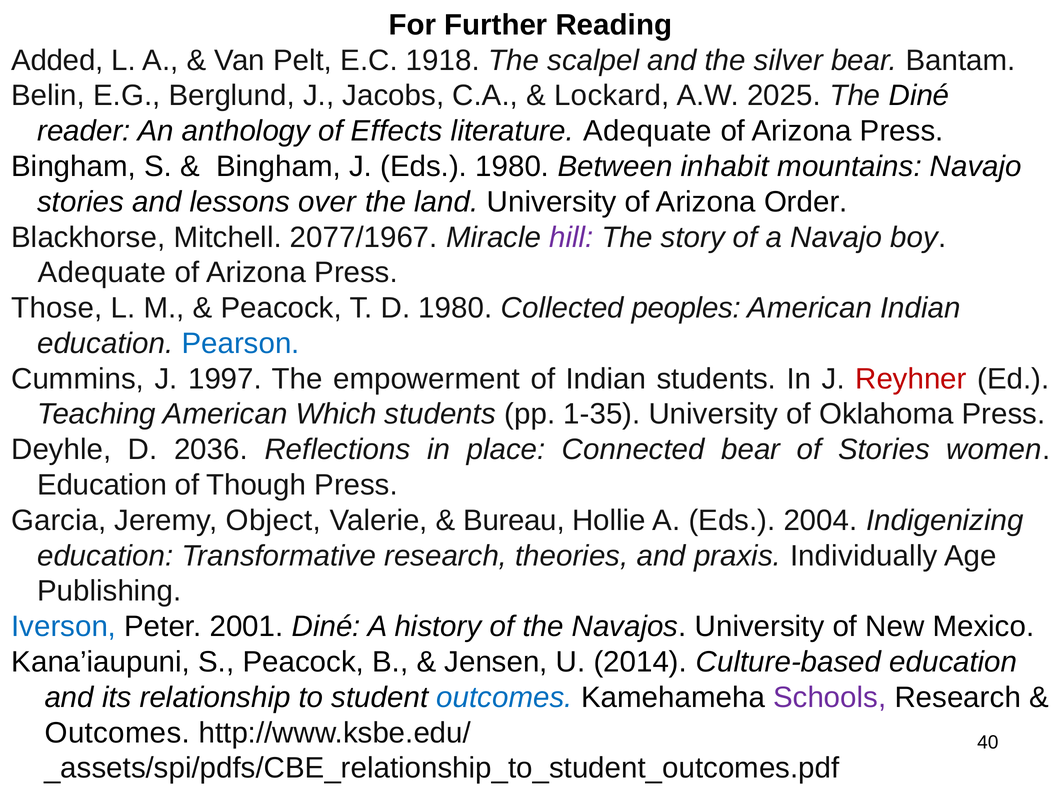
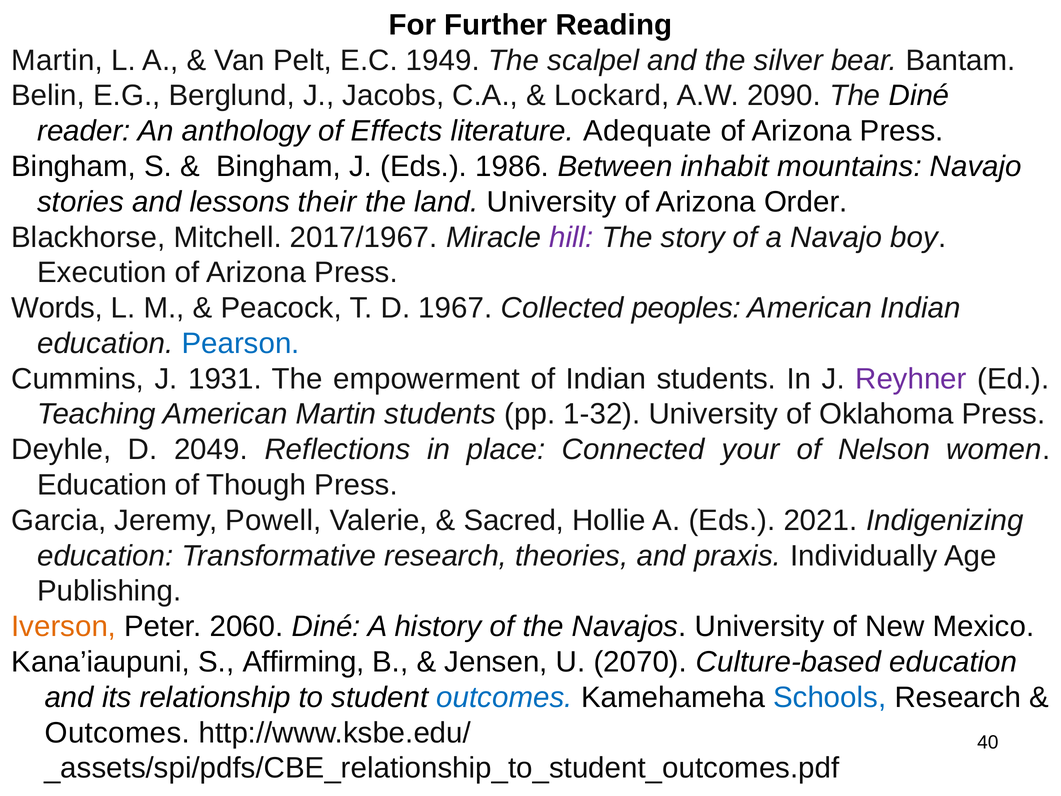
Added at (57, 60): Added -> Martin
1918: 1918 -> 1949
2025: 2025 -> 2090
Eds 1980: 1980 -> 1986
over: over -> their
2077/1967: 2077/1967 -> 2017/1967
Adequate at (102, 273): Adequate -> Execution
Those: Those -> Words
D 1980: 1980 -> 1967
1997: 1997 -> 1931
Reyhner colour: red -> purple
American Which: Which -> Martin
1-35: 1-35 -> 1-32
2036: 2036 -> 2049
Connected bear: bear -> your
of Stories: Stories -> Nelson
Object: Object -> Powell
Bureau: Bureau -> Sacred
2004: 2004 -> 2021
Iverson colour: blue -> orange
2001: 2001 -> 2060
S Peacock: Peacock -> Affirming
2014: 2014 -> 2070
Schools colour: purple -> blue
